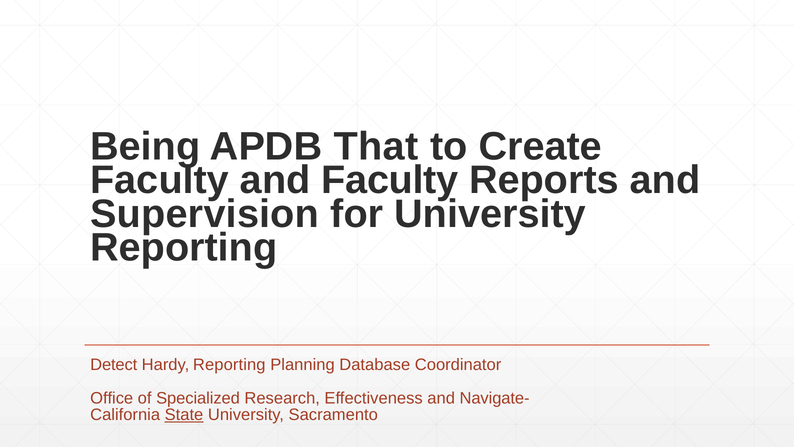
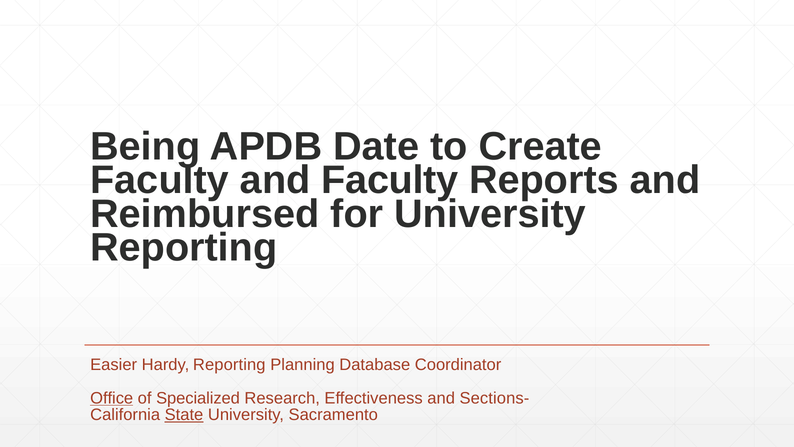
That: That -> Date
Supervision: Supervision -> Reimbursed
Detect: Detect -> Easier
Office underline: none -> present
Navigate-: Navigate- -> Sections-
